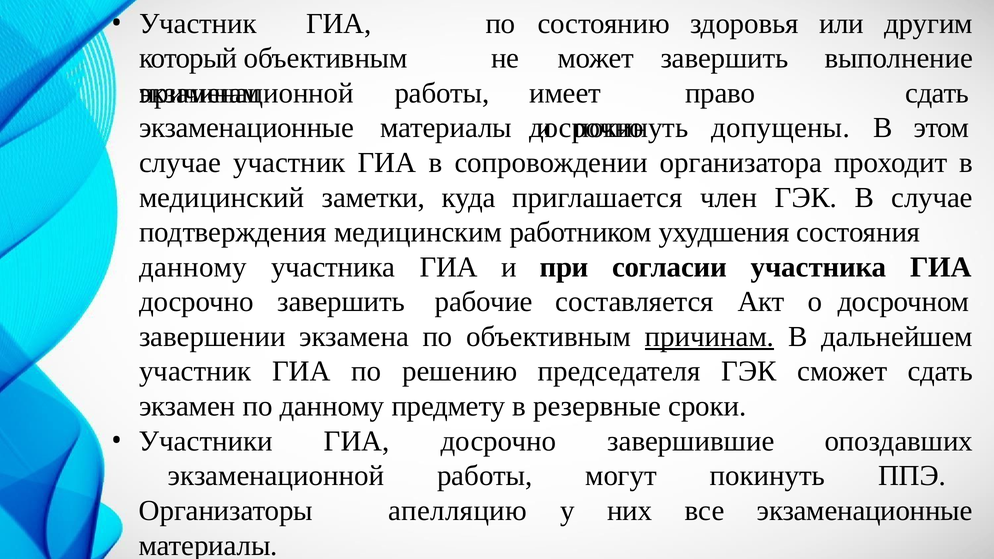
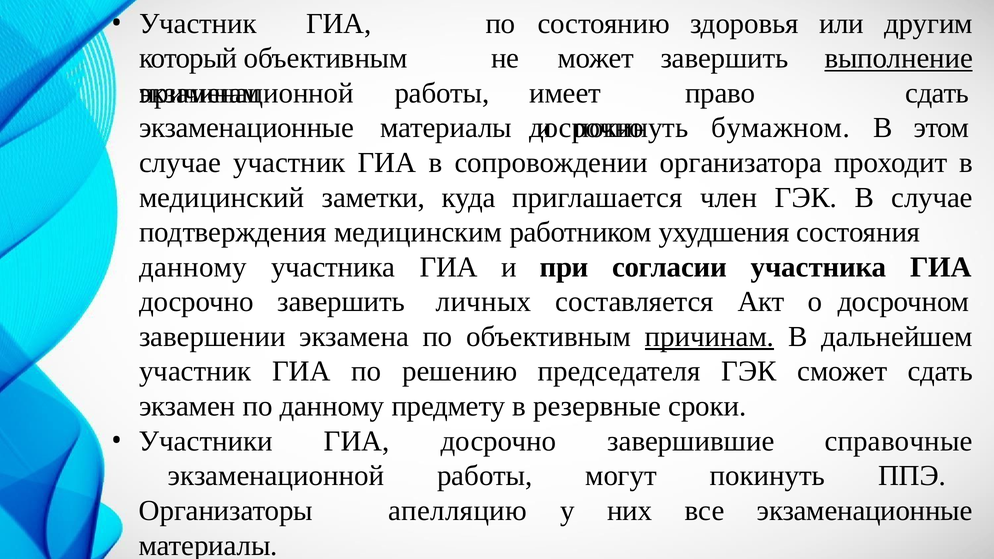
выполнение underline: none -> present
допущены: допущены -> бумажном
рабочие: рабочие -> личных
опоздавших: опоздавших -> справочные
